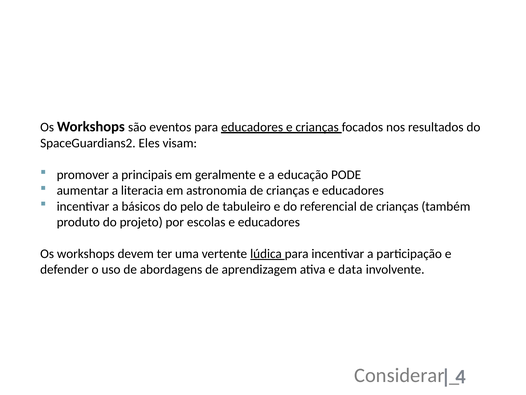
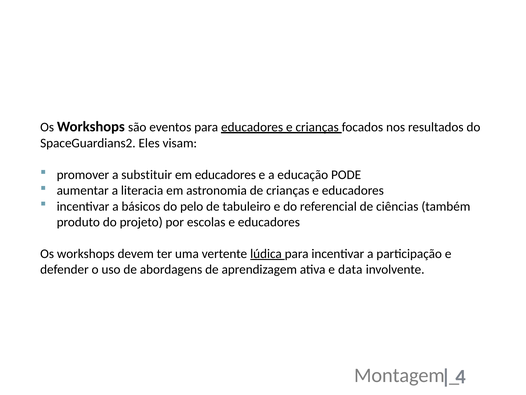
principais: principais -> substituir
em geralmente: geralmente -> educadores
referencial de crianças: crianças -> ciências
Considerar: Considerar -> Montagem
